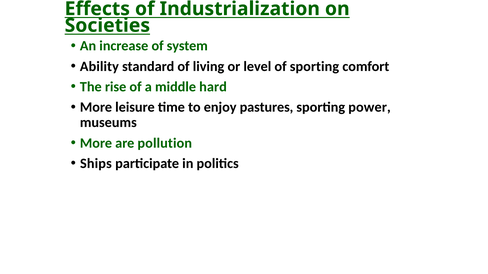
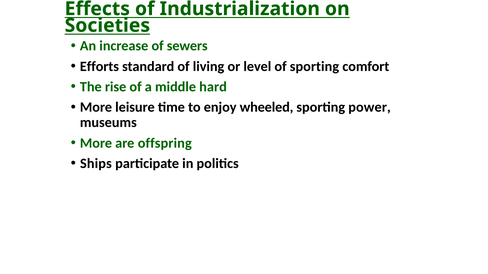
system: system -> sewers
Ability: Ability -> Efforts
pastures: pastures -> wheeled
pollution: pollution -> offspring
